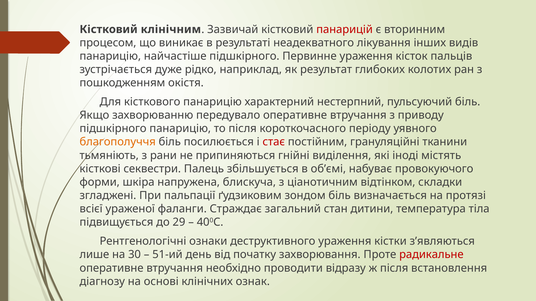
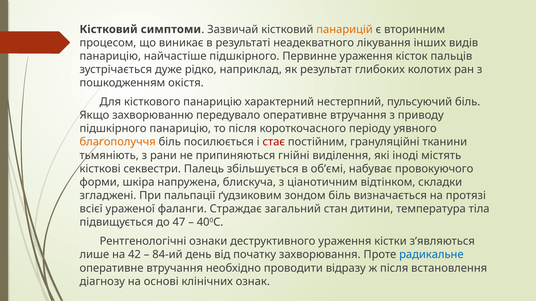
клінічним: клінічним -> симптоми
панарицій colour: red -> orange
29: 29 -> 47
30: 30 -> 42
51-ий: 51-ий -> 84-ий
радикальне colour: red -> blue
